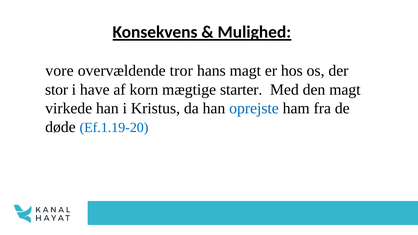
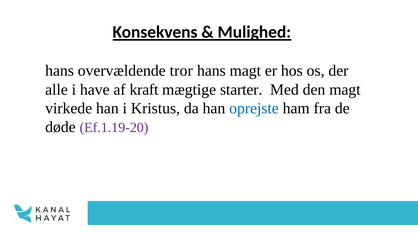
vore at (59, 71): vore -> hans
stor: stor -> alle
korn: korn -> kraft
Ef.1.19-20 colour: blue -> purple
